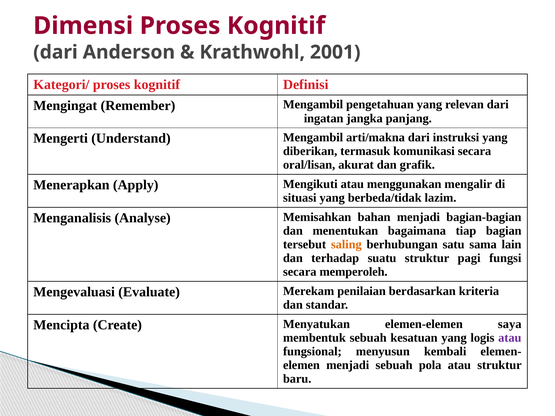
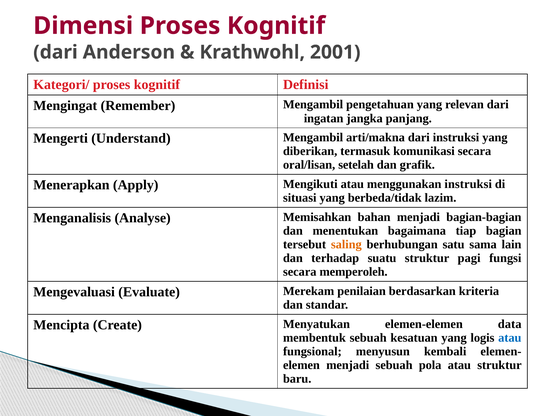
akurat: akurat -> setelah
menggunakan mengalir: mengalir -> instruksi
saya: saya -> data
atau at (510, 338) colour: purple -> blue
